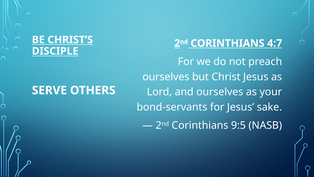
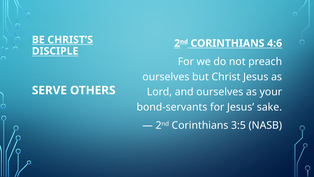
4:7: 4:7 -> 4:6
9:5: 9:5 -> 3:5
